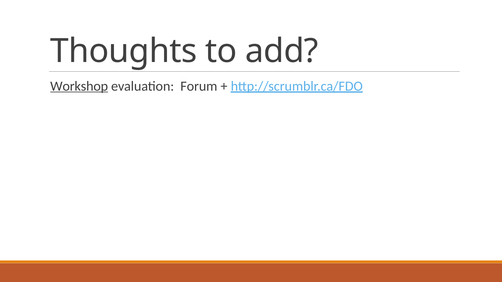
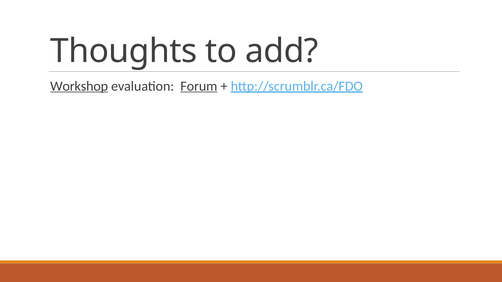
Forum underline: none -> present
